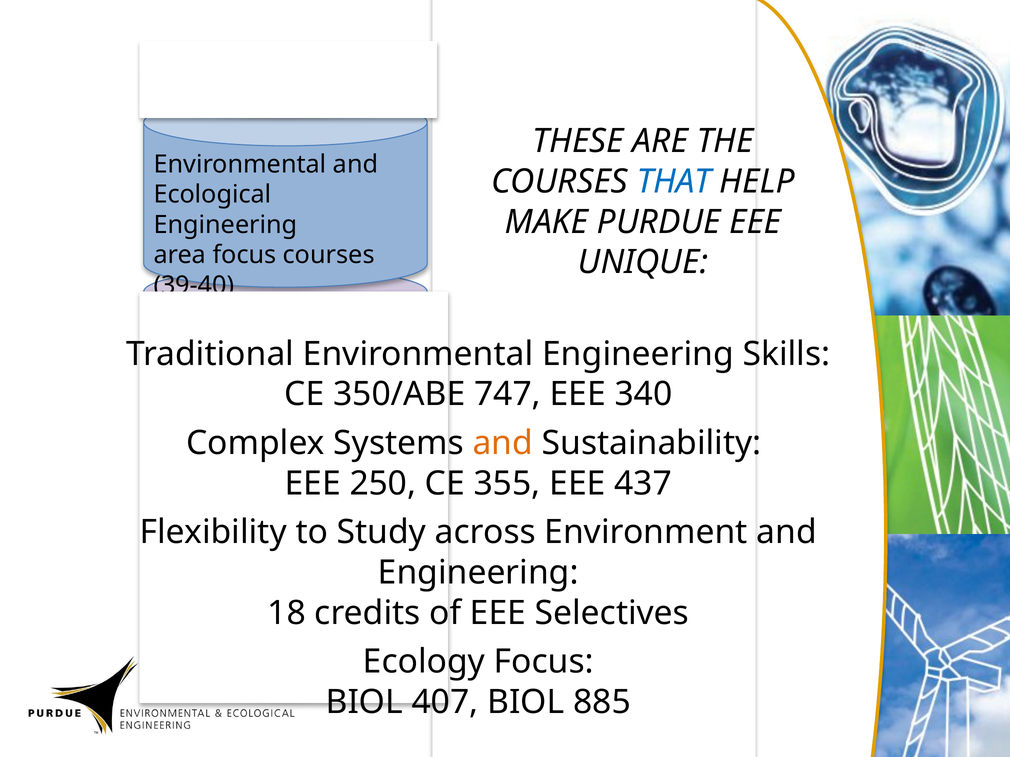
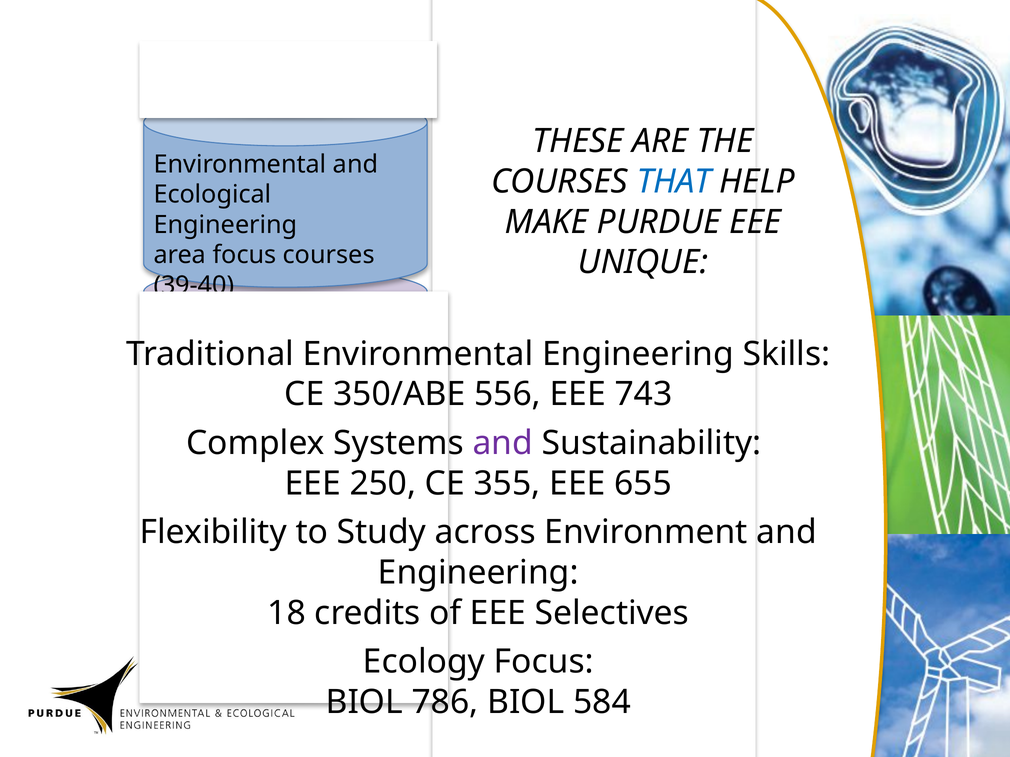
747: 747 -> 556
340: 340 -> 743
and at (503, 443) colour: orange -> purple
437: 437 -> 655
407: 407 -> 786
885: 885 -> 584
